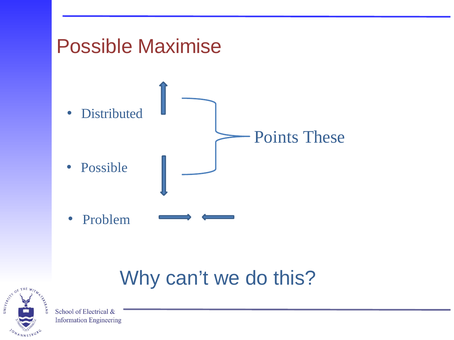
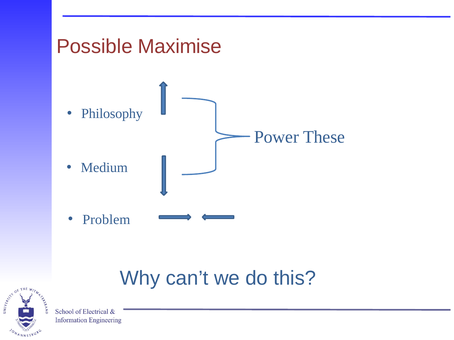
Distributed: Distributed -> Philosophy
Points: Points -> Power
Possible at (104, 168): Possible -> Medium
